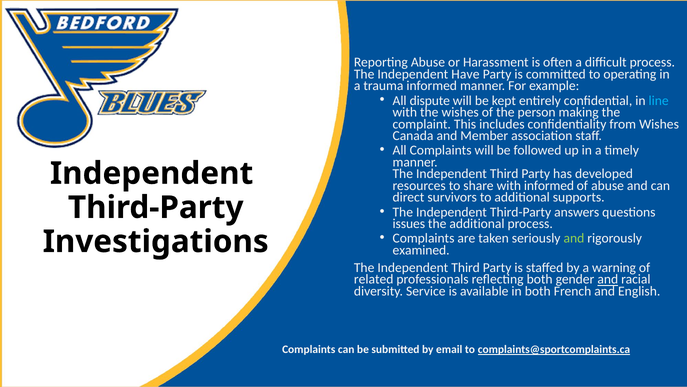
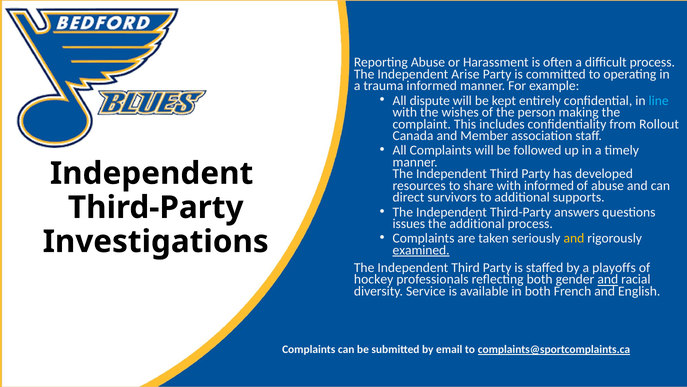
Have: Have -> Arise
from Wishes: Wishes -> Rollout
and at (574, 238) colour: light green -> yellow
examined underline: none -> present
warning: warning -> playoffs
related: related -> hockey
